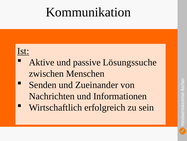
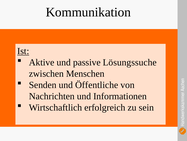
Zueinander: Zueinander -> Öffentliche
